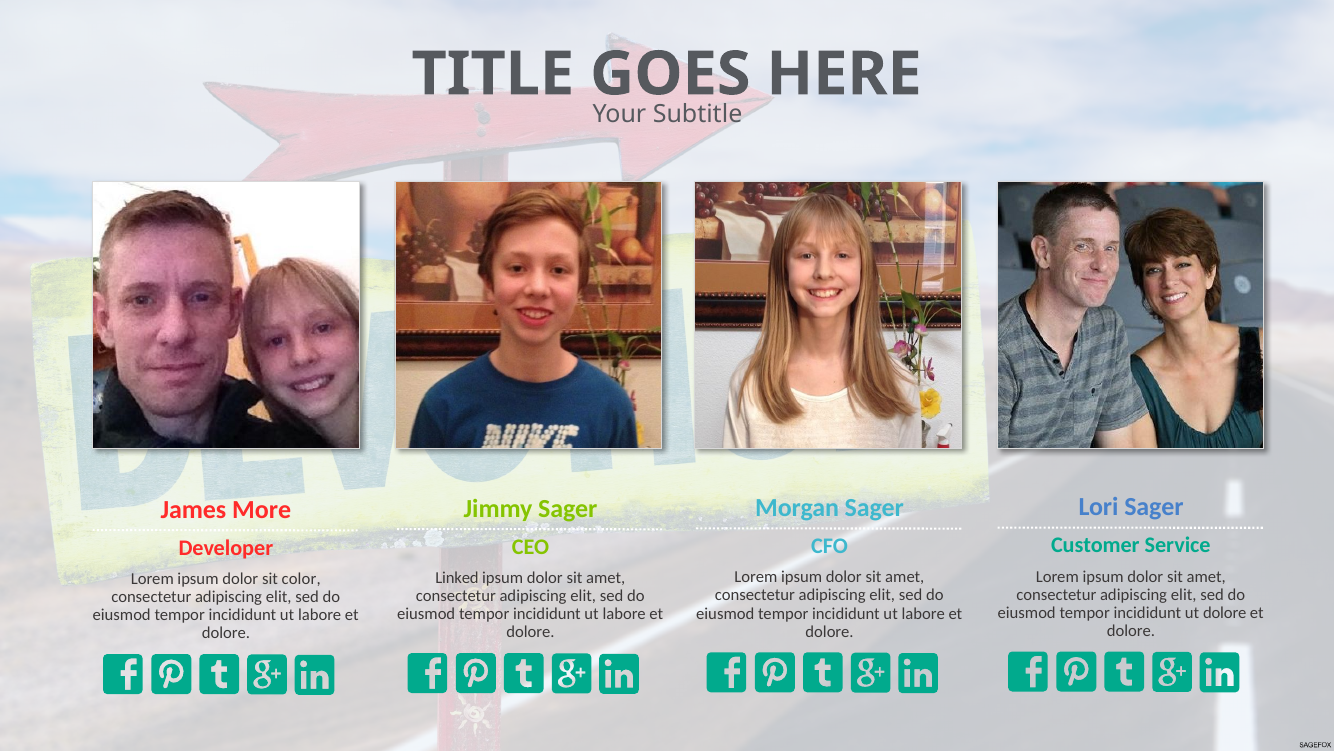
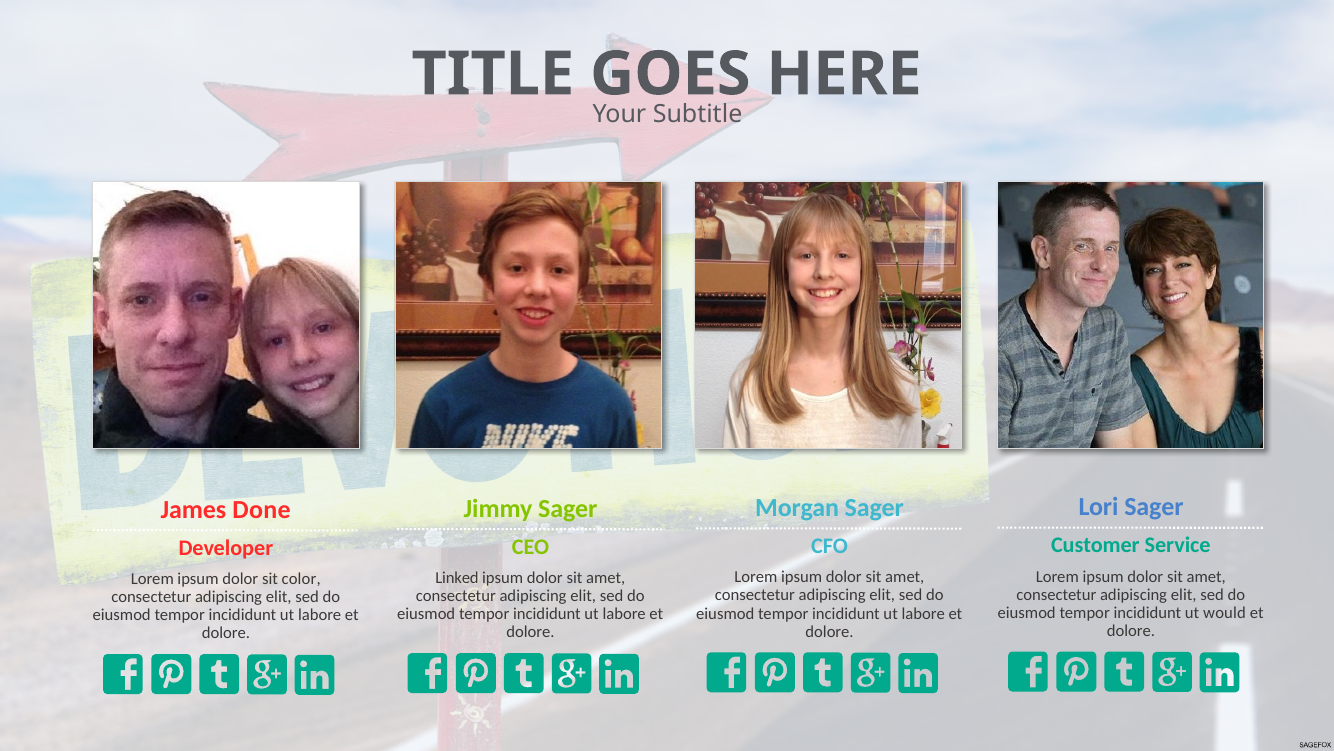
More: More -> Done
ut dolore: dolore -> would
